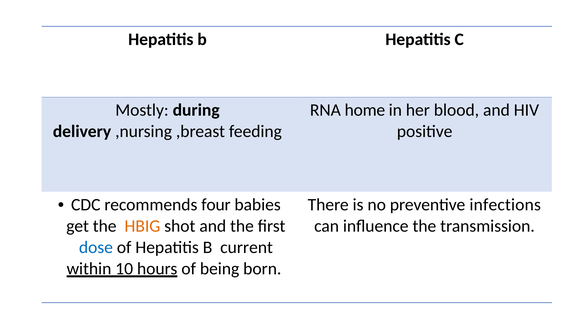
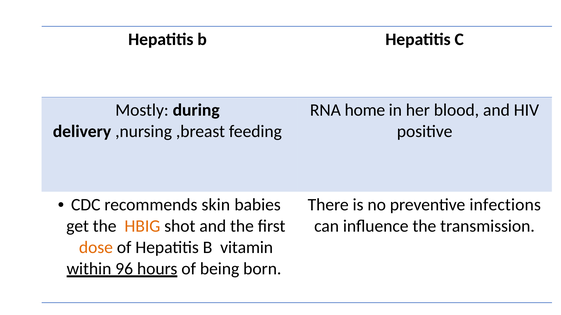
four: four -> skin
dose colour: blue -> orange
current: current -> vitamin
10: 10 -> 96
